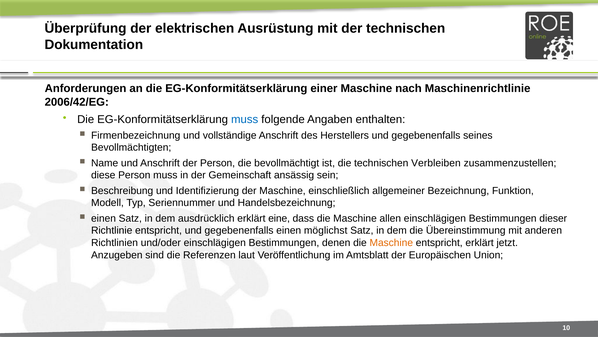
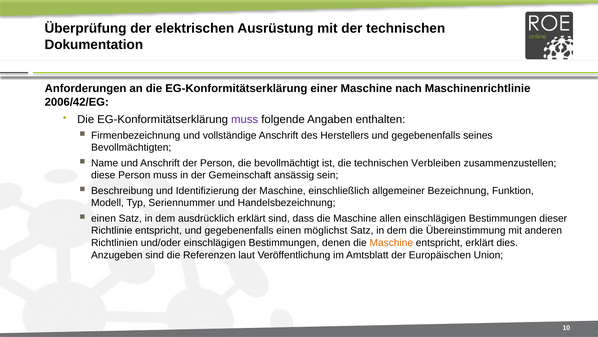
muss at (245, 119) colour: blue -> purple
erklärt eine: eine -> sind
jetzt: jetzt -> dies
